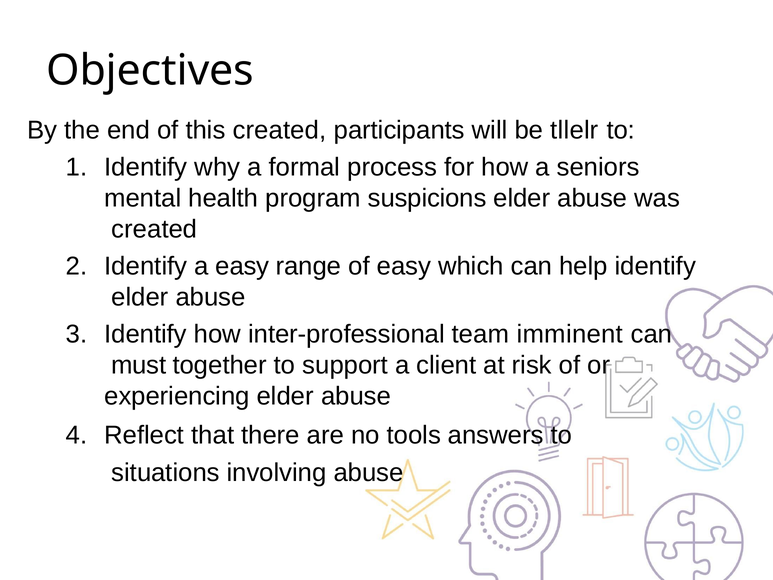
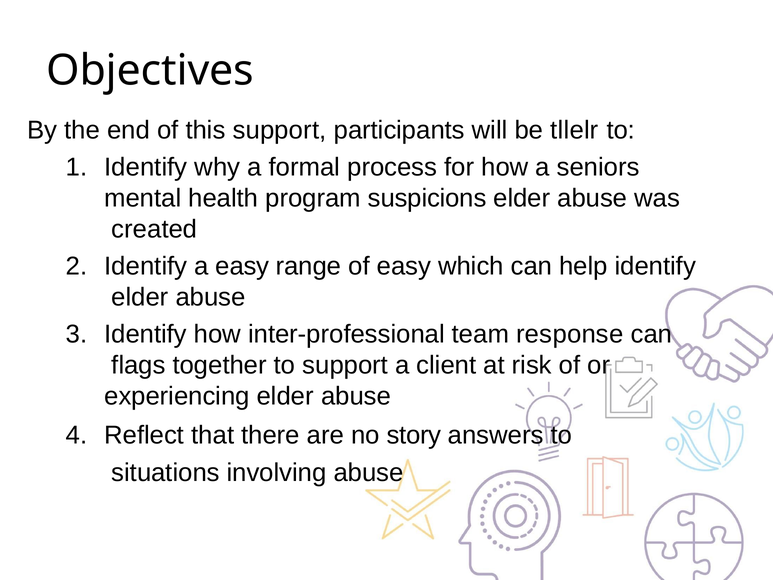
this created: created -> support
imminent: imminent -> response
must: must -> flags
tools: tools -> story
